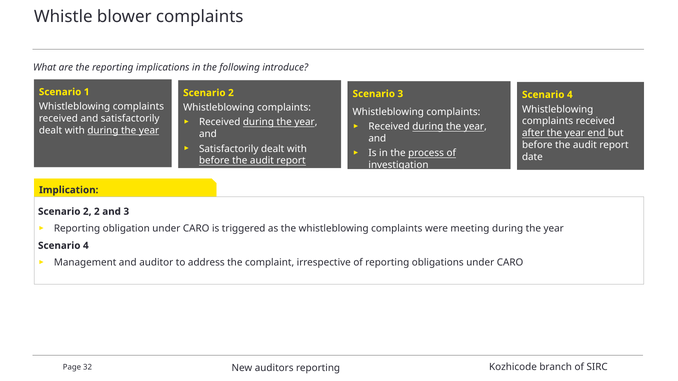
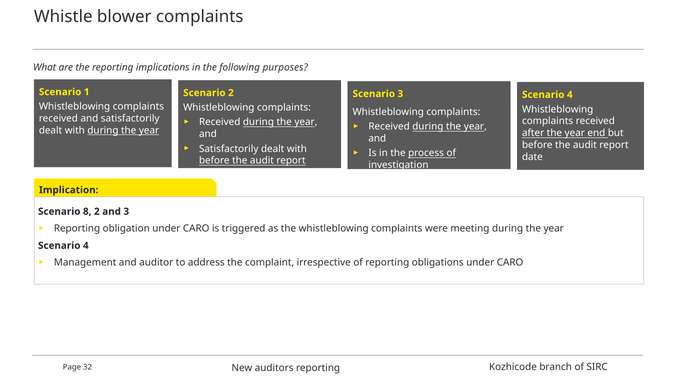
introduce: introduce -> purposes
2 at (87, 212): 2 -> 8
